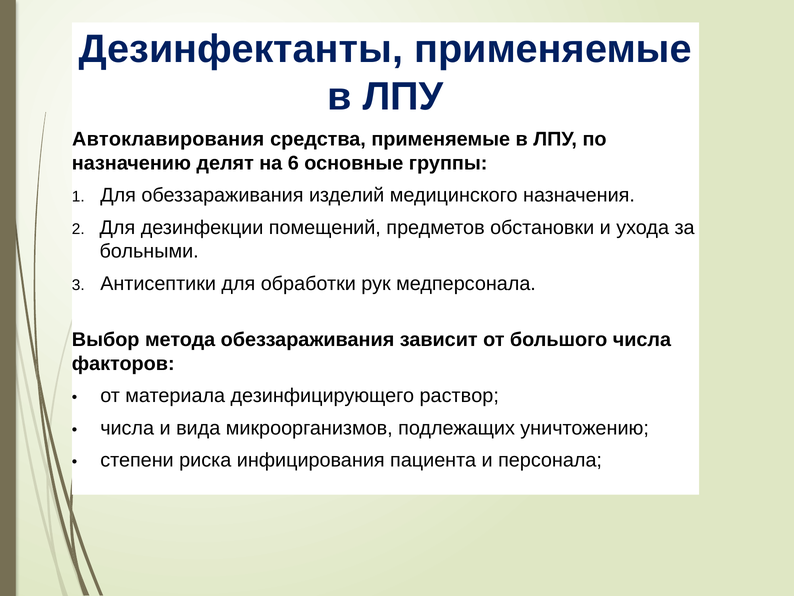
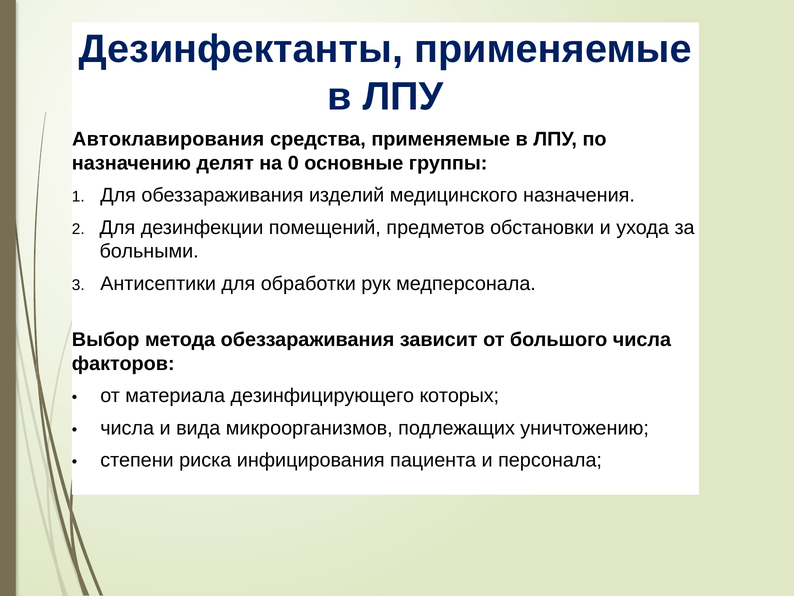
6: 6 -> 0
раствор: раствор -> которых
